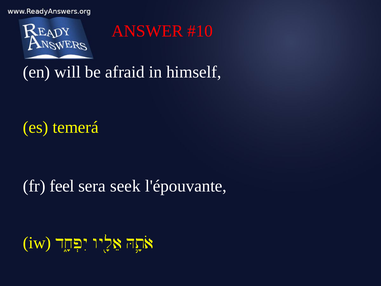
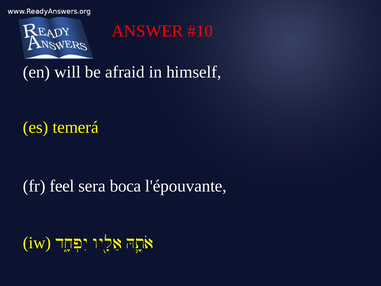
seek: seek -> boca
